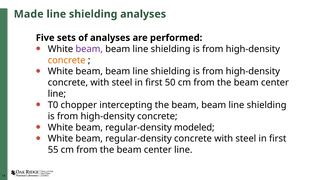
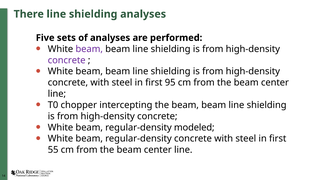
Made: Made -> There
concrete at (67, 60) colour: orange -> purple
50: 50 -> 95
